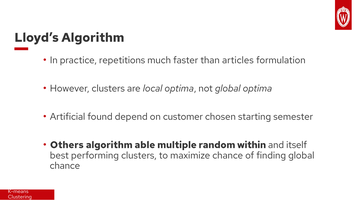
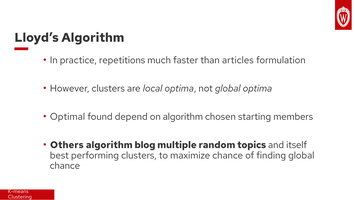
Artificial: Artificial -> Optimal
on customer: customer -> algorithm
semester: semester -> members
able: able -> blog
within: within -> topics
